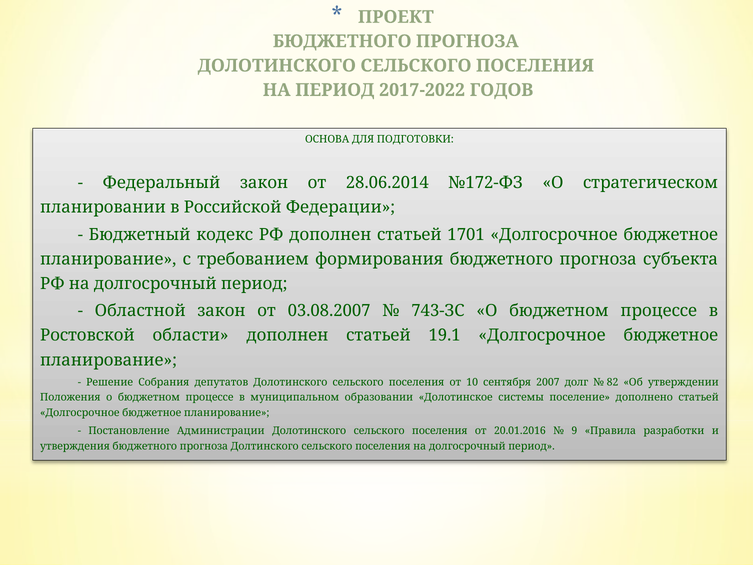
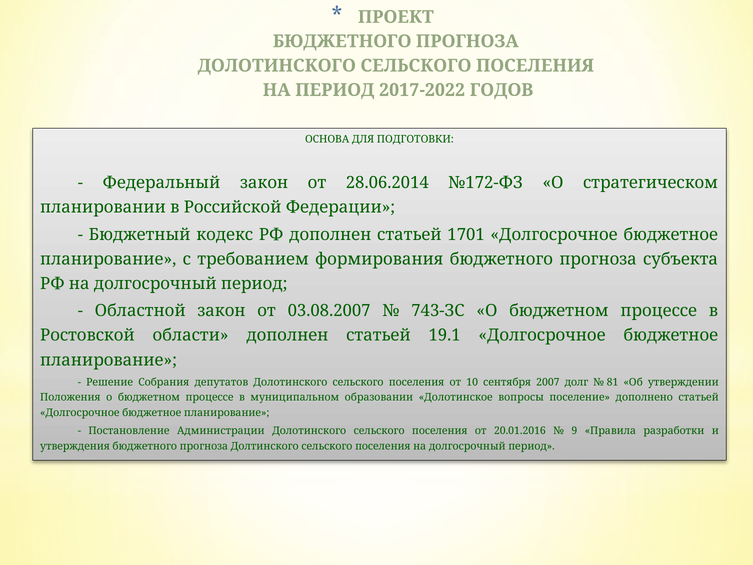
82: 82 -> 81
системы: системы -> вопросы
